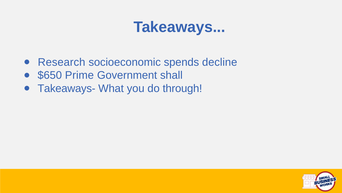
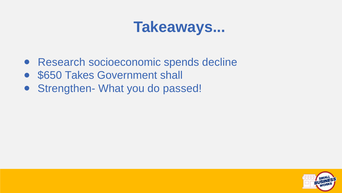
Prime: Prime -> Takes
Takeaways-: Takeaways- -> Strengthen-
through: through -> passed
